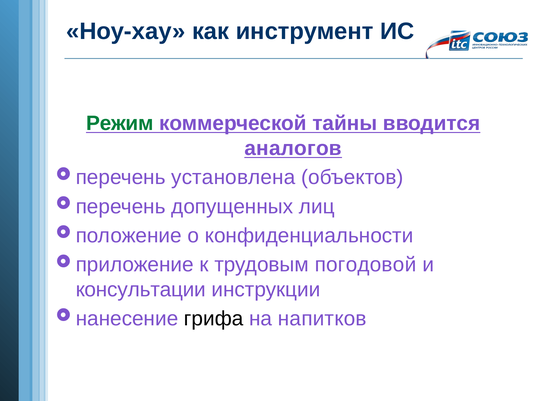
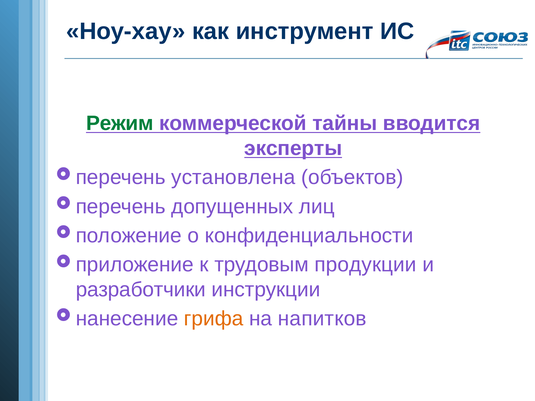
аналогов: аналогов -> эксперты
погодовой: погодовой -> продукции
консультации: консультации -> разработчики
грифа colour: black -> orange
